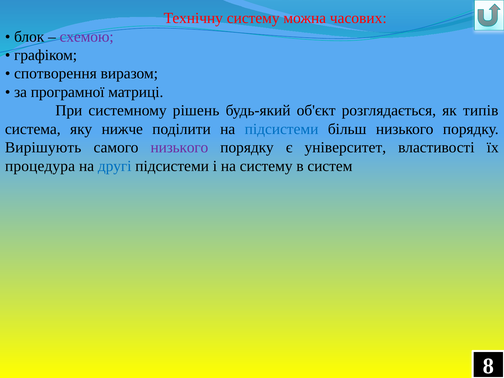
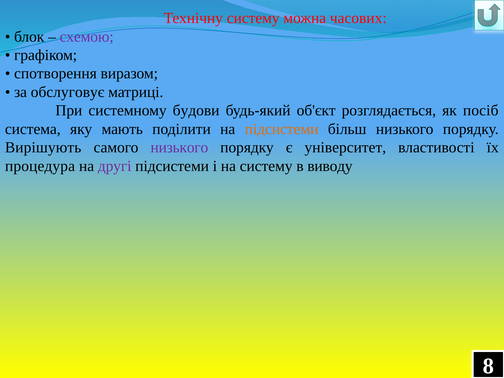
програмної: програмної -> обслуговує
рішень: рішень -> будови
типів: типів -> посіб
нижче: нижче -> мають
підсистеми at (282, 129) colour: blue -> orange
другі colour: blue -> purple
систем: систем -> виводу
